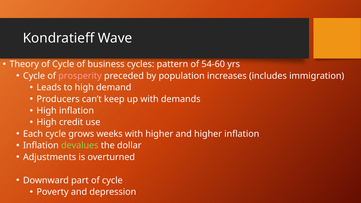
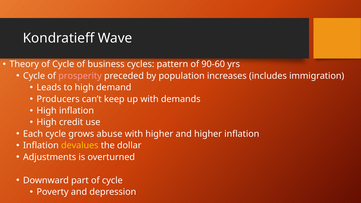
54-60: 54-60 -> 90-60
weeks: weeks -> abuse
devalues colour: light green -> yellow
